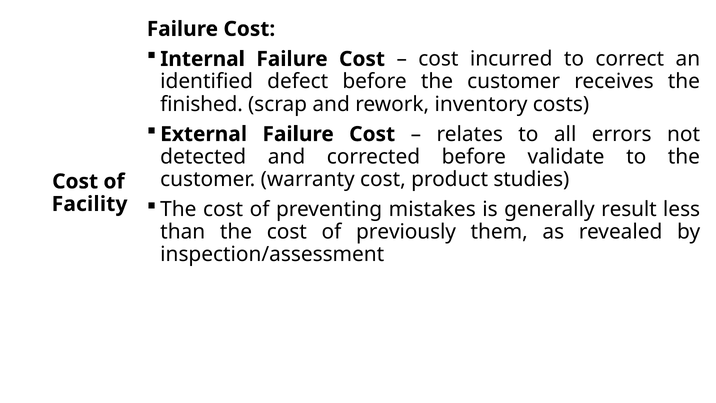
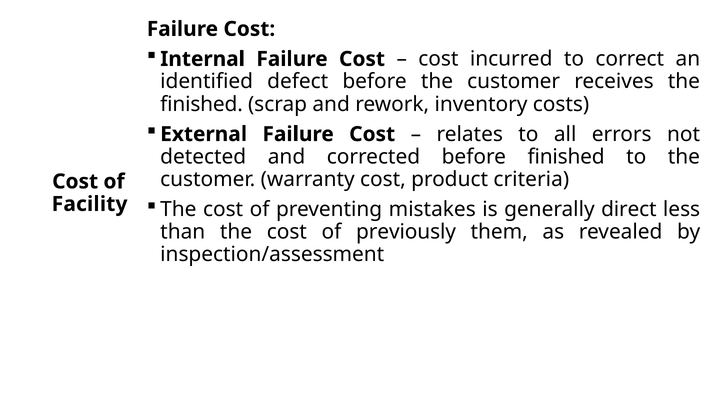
before validate: validate -> finished
studies: studies -> criteria
result: result -> direct
